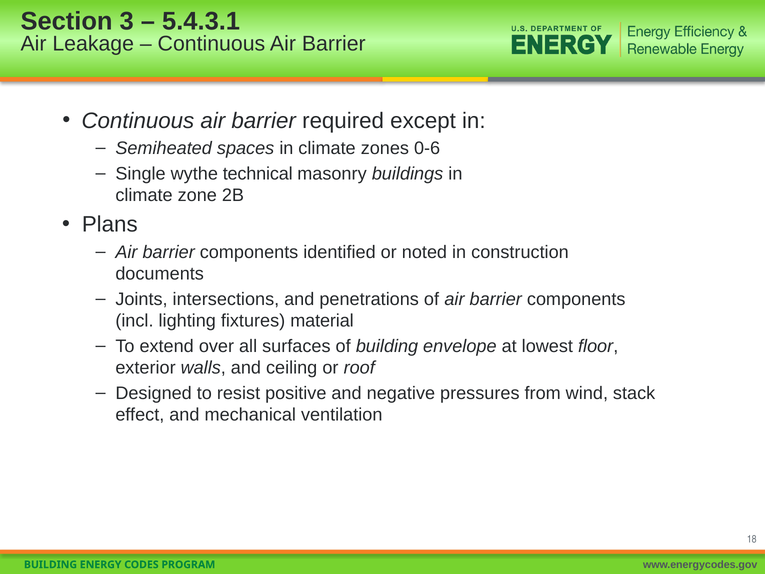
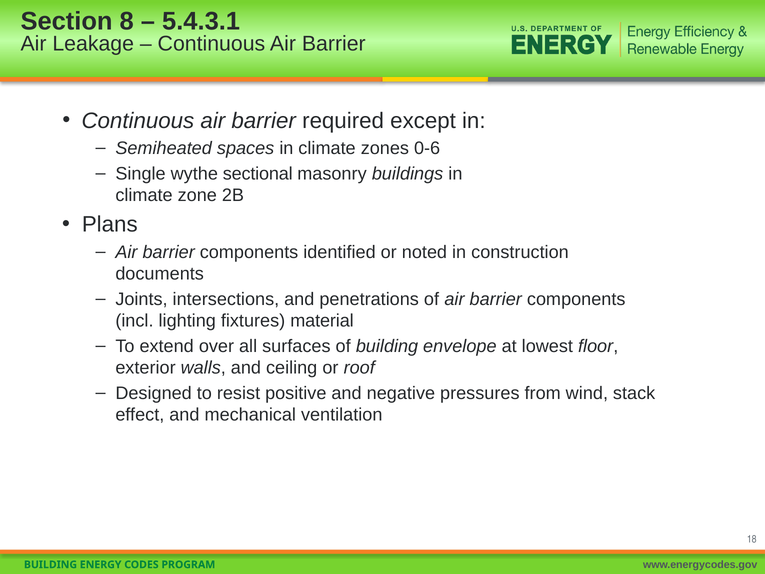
3: 3 -> 8
technical: technical -> sectional
